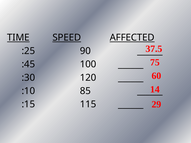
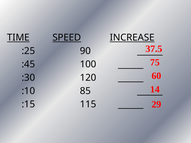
AFFECTED: AFFECTED -> INCREASE
